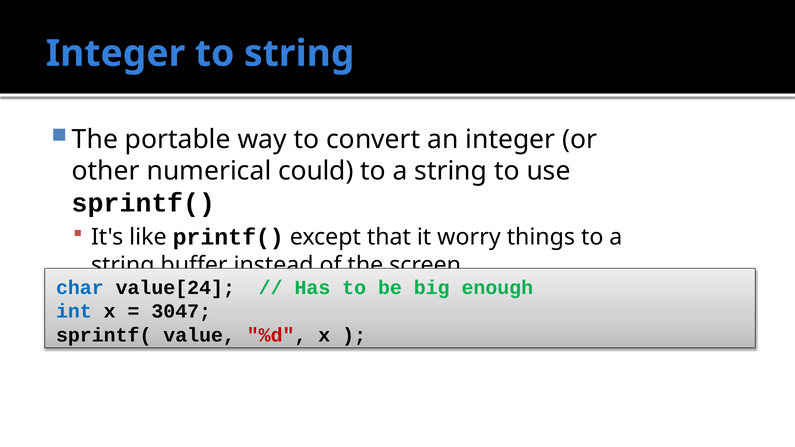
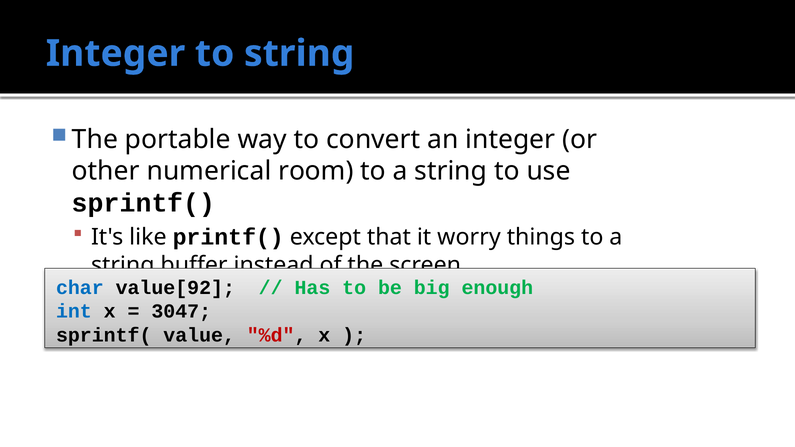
could: could -> room
value[24: value[24 -> value[92
